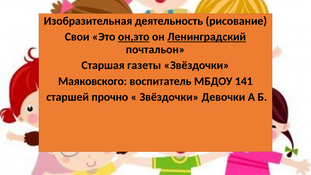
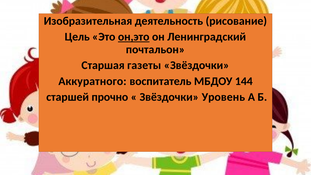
Свои: Свои -> Цель
Ленинградский underline: present -> none
Маяковского: Маяковского -> Аккуратного
141: 141 -> 144
Девочки: Девочки -> Уровень
